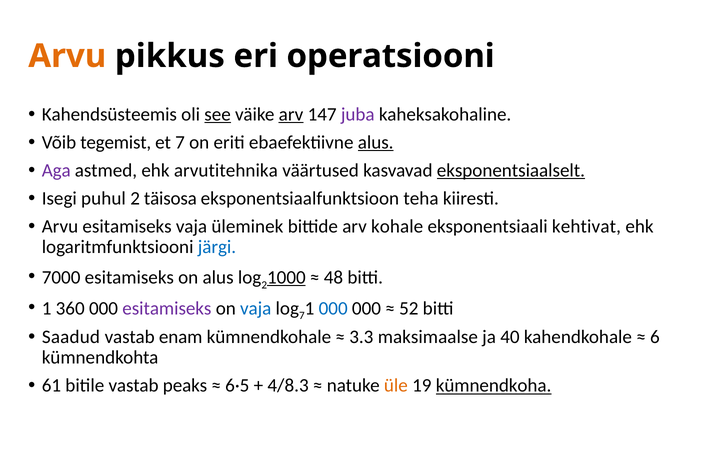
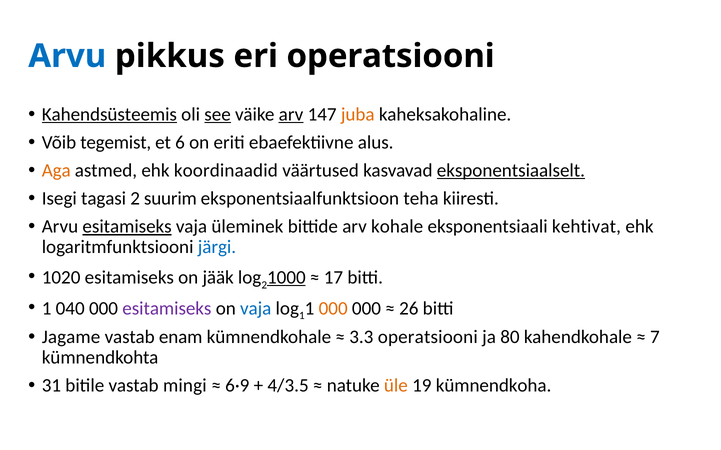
Arvu at (67, 56) colour: orange -> blue
Kahendsüsteemis underline: none -> present
juba colour: purple -> orange
et 7: 7 -> 6
alus at (376, 143) underline: present -> none
Aga colour: purple -> orange
arvutitehnika: arvutitehnika -> koordinaadid
puhul: puhul -> tagasi
täisosa: täisosa -> suurim
esitamiseks at (127, 227) underline: none -> present
7000: 7000 -> 1020
on alus: alus -> jääk
48: 48 -> 17
360: 360 -> 040
7 at (302, 316): 7 -> 1
000 at (333, 309) colour: blue -> orange
52: 52 -> 26
Saadud: Saadud -> Jagame
3.3 maksimaalse: maksimaalse -> operatsiooni
40: 40 -> 80
6: 6 -> 7
61: 61 -> 31
peaks: peaks -> mingi
6·5: 6·5 -> 6·9
4/8.3: 4/8.3 -> 4/3.5
kümnendkoha underline: present -> none
